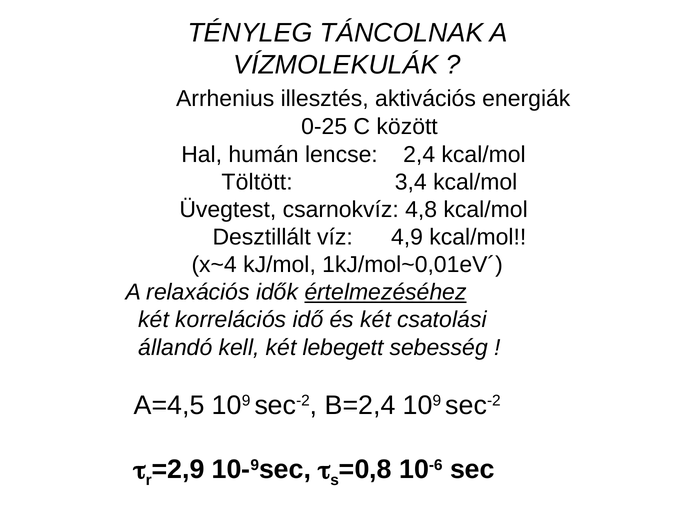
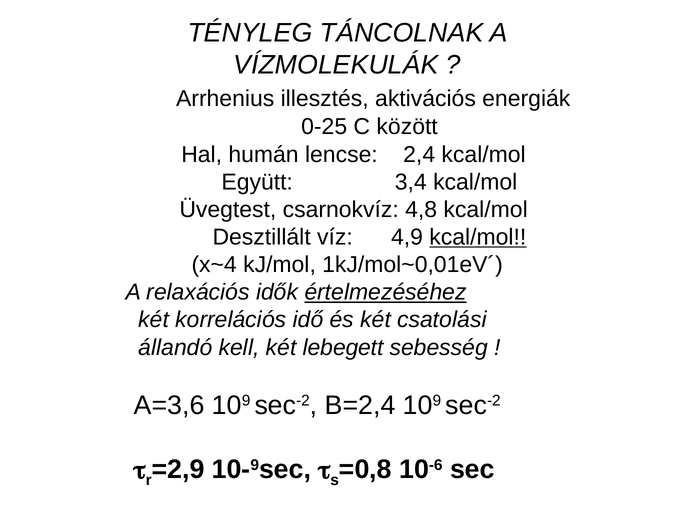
Töltött: Töltött -> Együtt
kcal/mol at (478, 237) underline: none -> present
A=4,5: A=4,5 -> A=3,6
